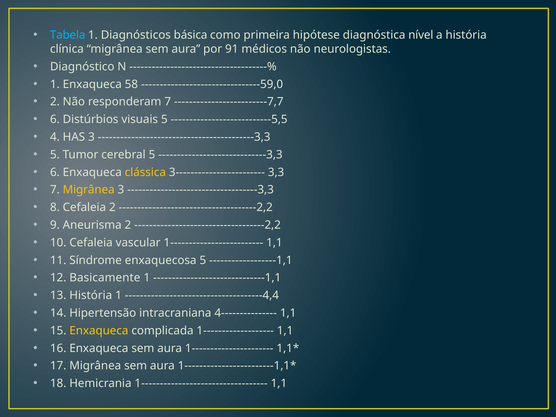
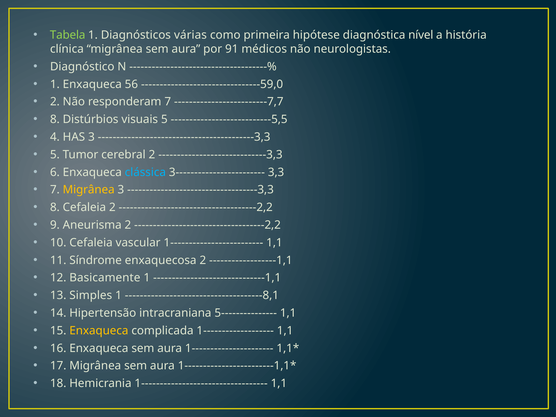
Tabela colour: light blue -> light green
básica: básica -> várias
58: 58 -> 56
6 at (55, 119): 6 -> 8
cerebral 5: 5 -> 2
clássica colour: yellow -> light blue
enxaquecosa 5: 5 -> 2
13 História: História -> Simples
-------------------------------------4,4: -------------------------------------4,4 -> -------------------------------------8,1
4---------------: 4--------------- -> 5---------------
